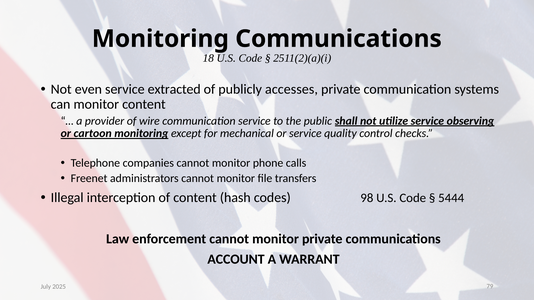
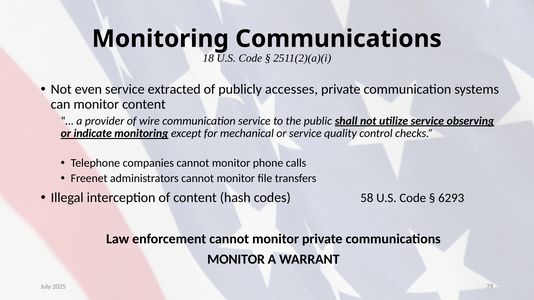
cartoon: cartoon -> indicate
98: 98 -> 58
5444: 5444 -> 6293
ACCOUNT at (236, 260): ACCOUNT -> MONITOR
